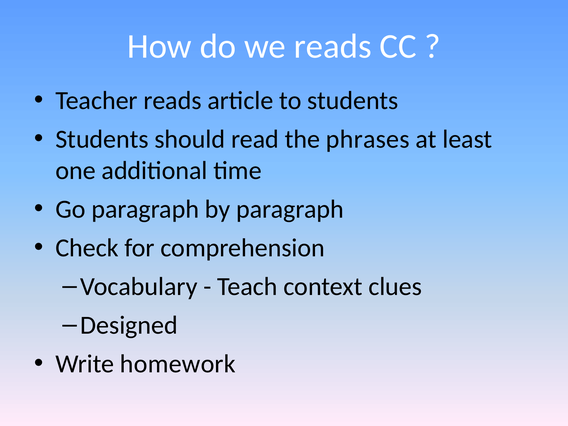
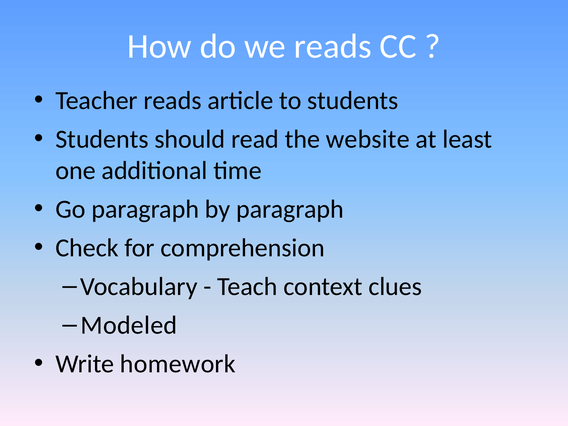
phrases: phrases -> website
Designed: Designed -> Modeled
